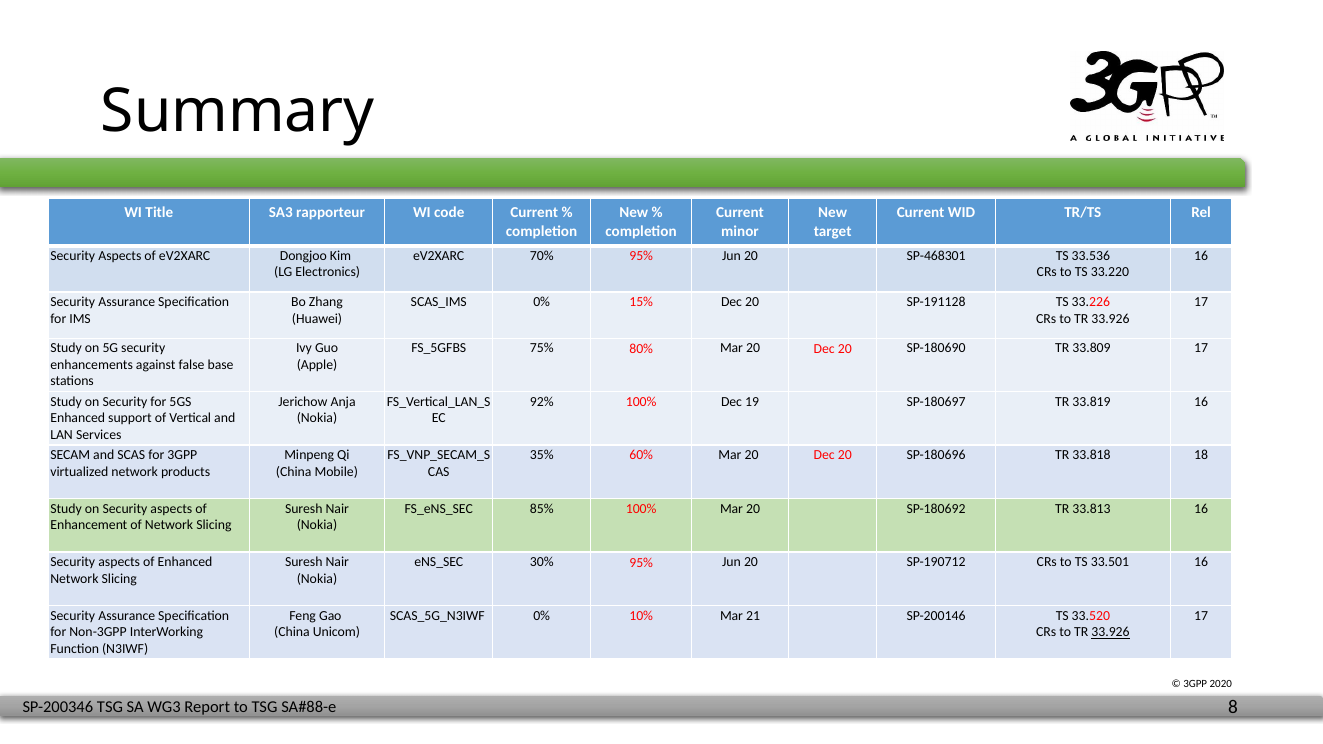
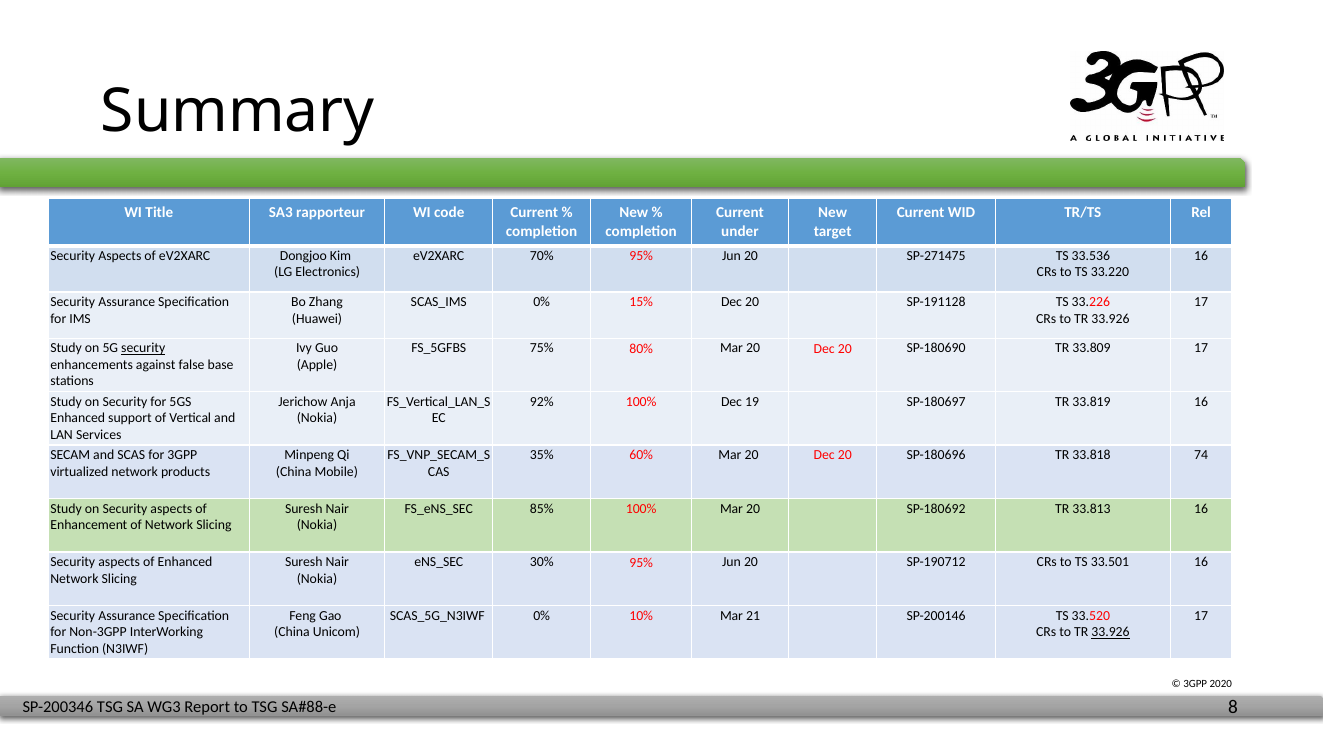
minor: minor -> under
SP-468301: SP-468301 -> SP-271475
security at (143, 348) underline: none -> present
18: 18 -> 74
